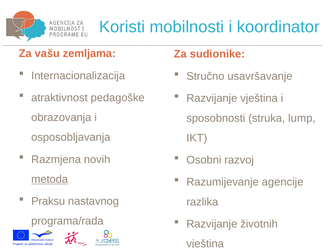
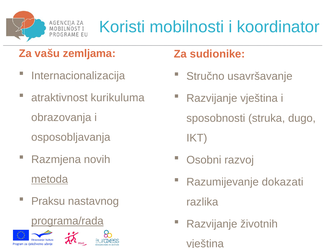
pedagoške: pedagoške -> kurikuluma
lump: lump -> dugo
agencije: agencije -> dokazati
programa/rada underline: none -> present
